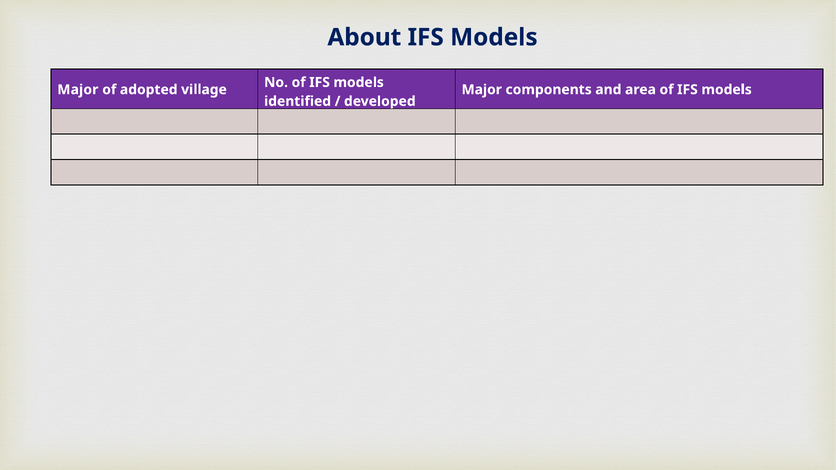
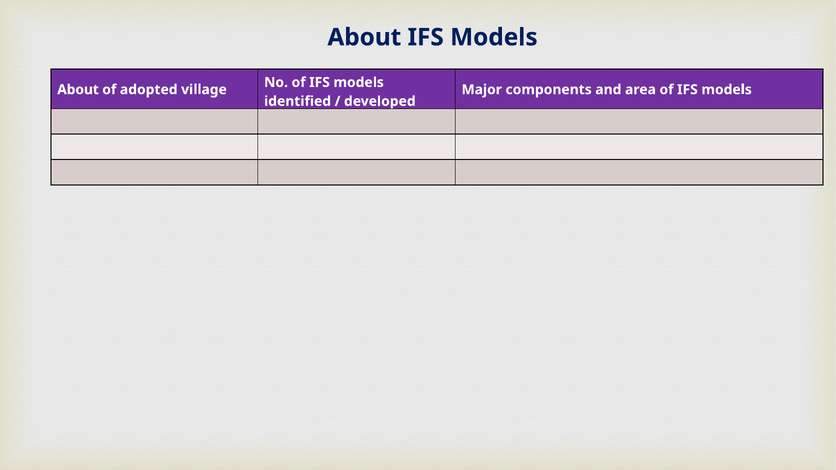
Major at (78, 90): Major -> About
